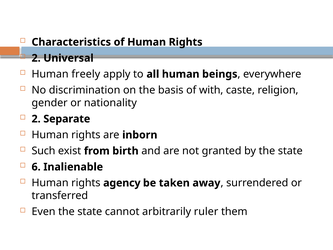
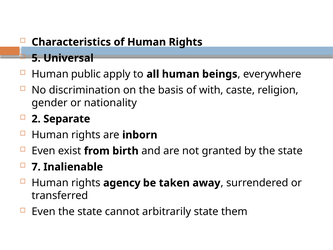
2 at (36, 58): 2 -> 5
freely: freely -> public
Such at (43, 151): Such -> Even
6: 6 -> 7
arbitrarily ruler: ruler -> state
